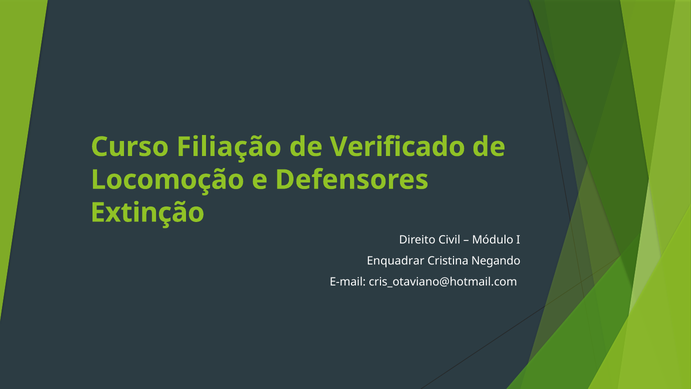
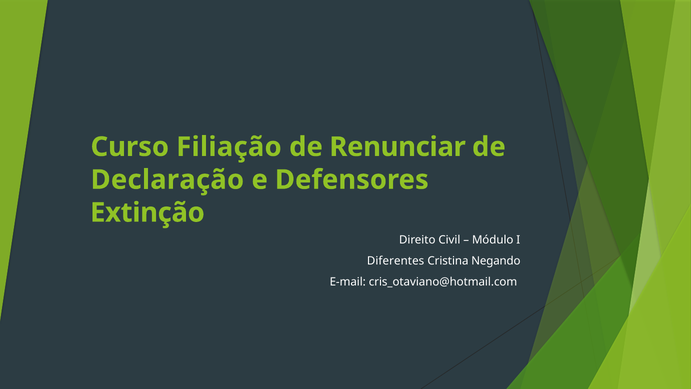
Verificado: Verificado -> Renunciar
Locomoção: Locomoção -> Declaração
Enquadrar: Enquadrar -> Diferentes
